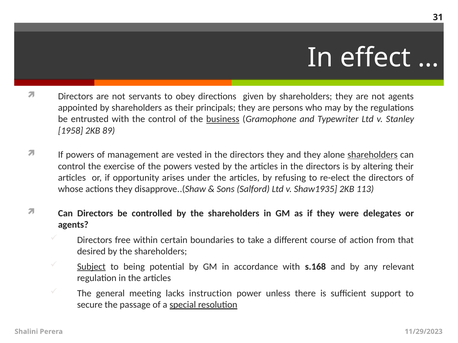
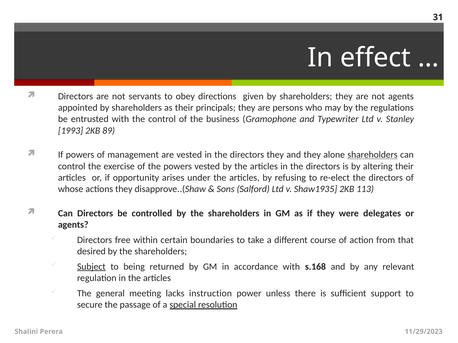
business underline: present -> none
1958: 1958 -> 1993
potential: potential -> returned
